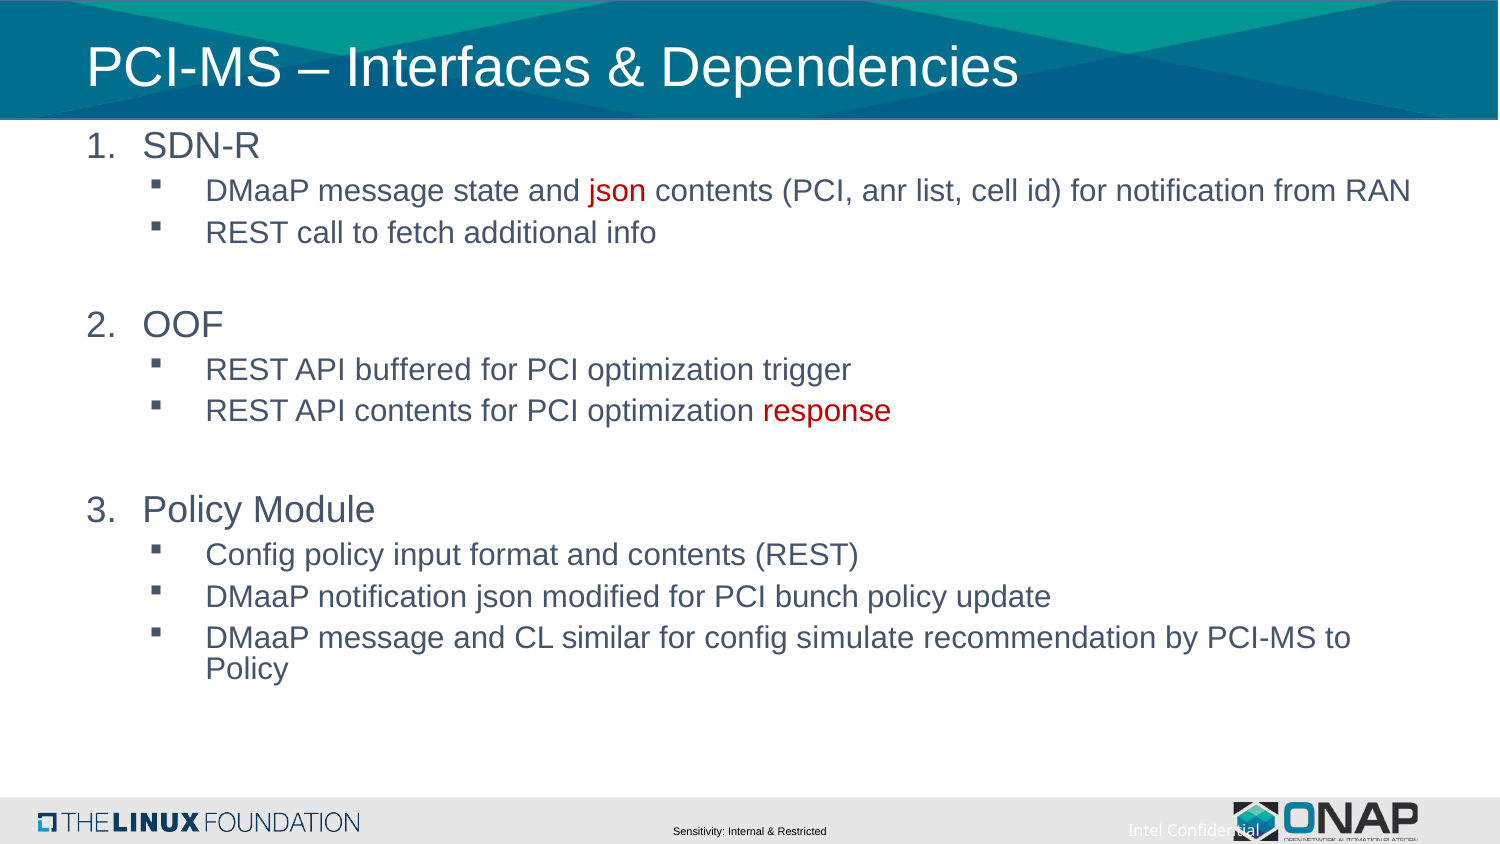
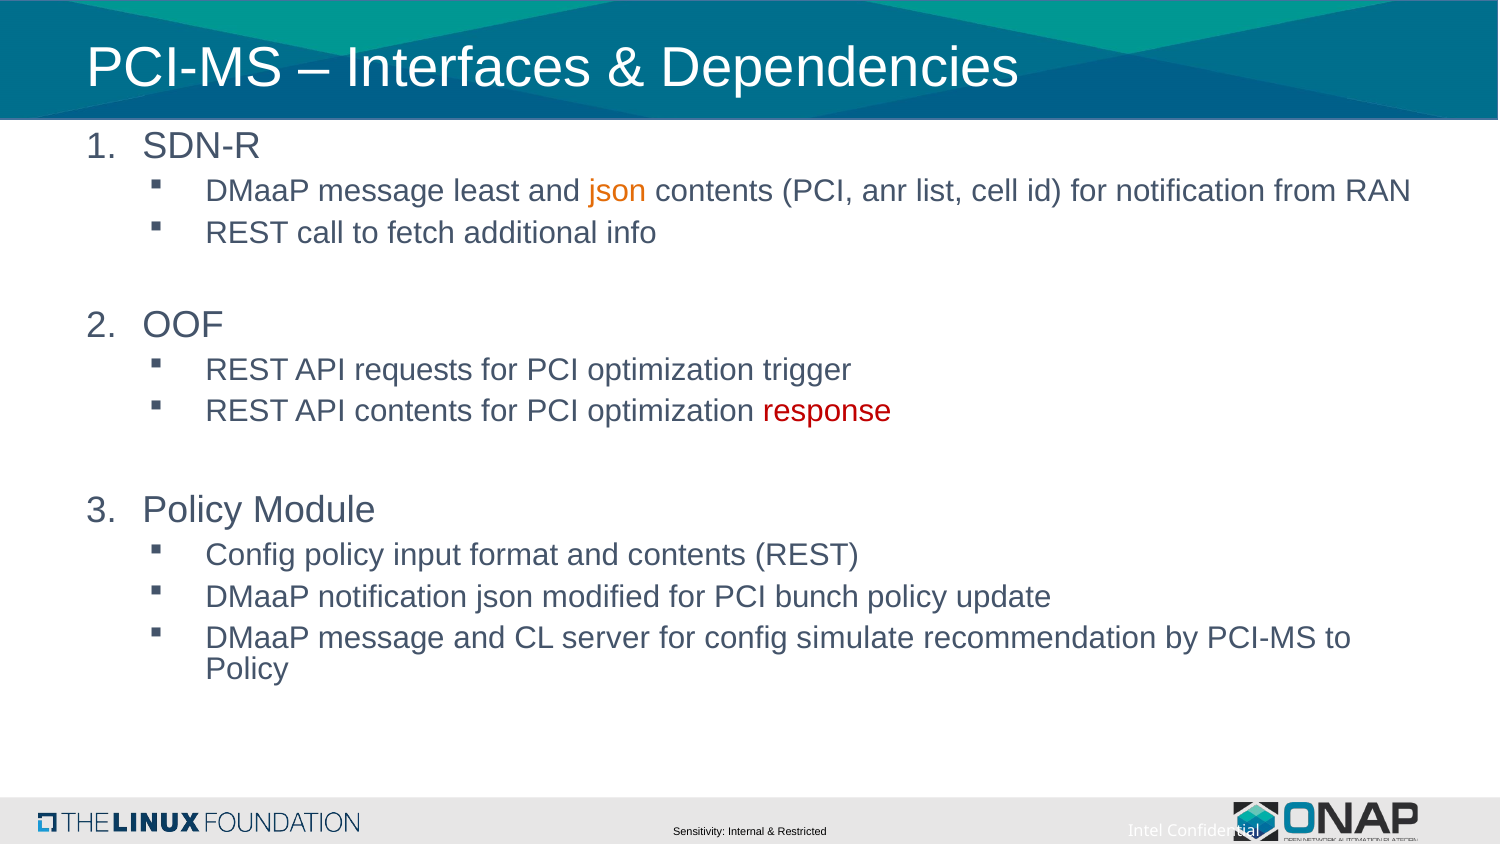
state: state -> least
json at (618, 191) colour: red -> orange
buffered: buffered -> requests
similar: similar -> server
